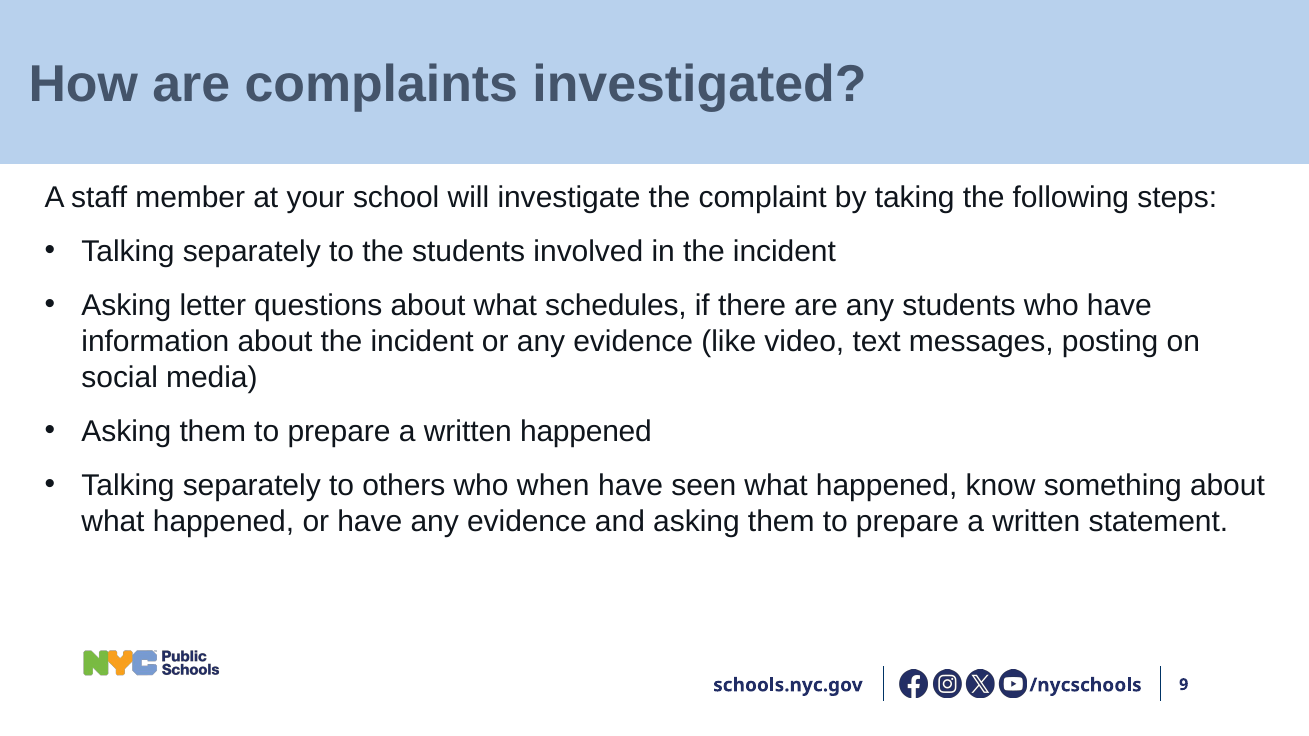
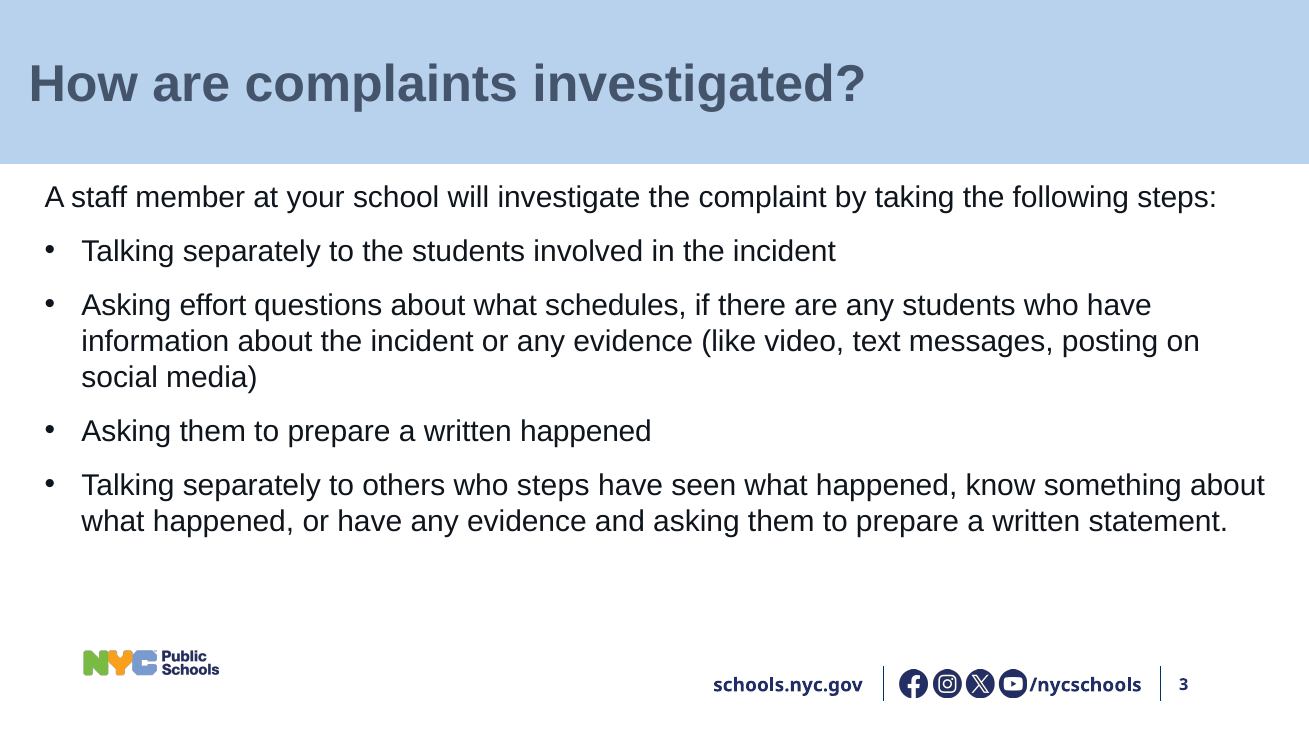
letter: letter -> effort
who when: when -> steps
9: 9 -> 3
